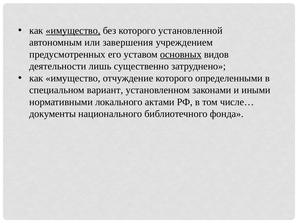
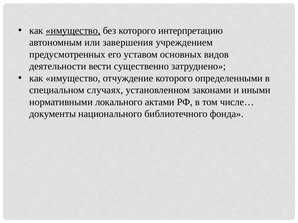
установленной: установленной -> интерпретацию
основных underline: present -> none
лишь: лишь -> вести
вариант: вариант -> случаях
